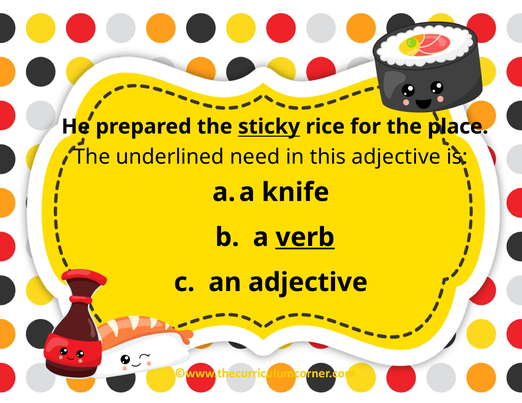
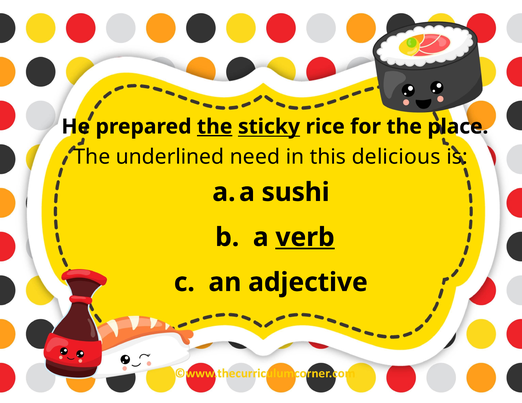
the at (215, 127) underline: none -> present
this adjective: adjective -> delicious
knife: knife -> sushi
